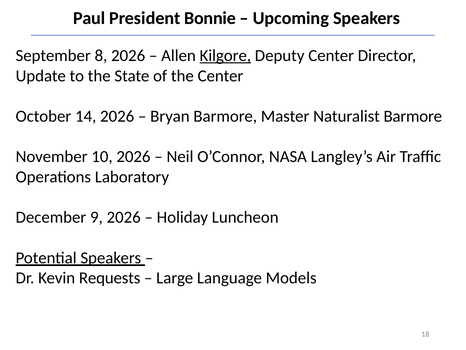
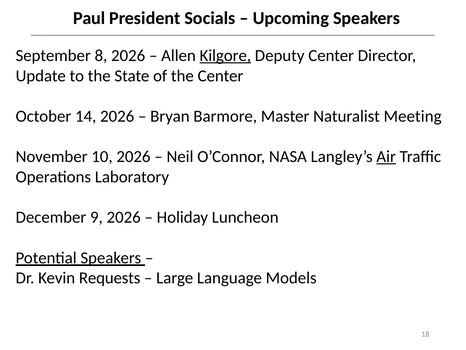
Bonnie: Bonnie -> Socials
Naturalist Barmore: Barmore -> Meeting
Air underline: none -> present
